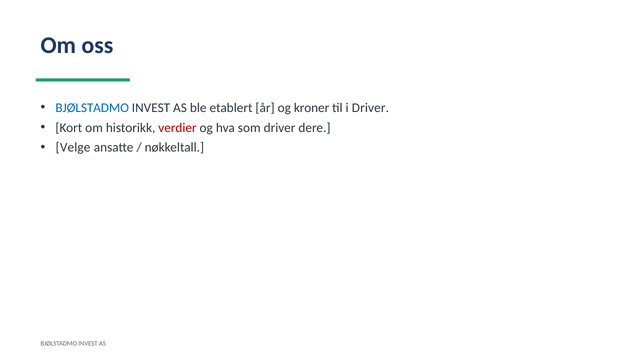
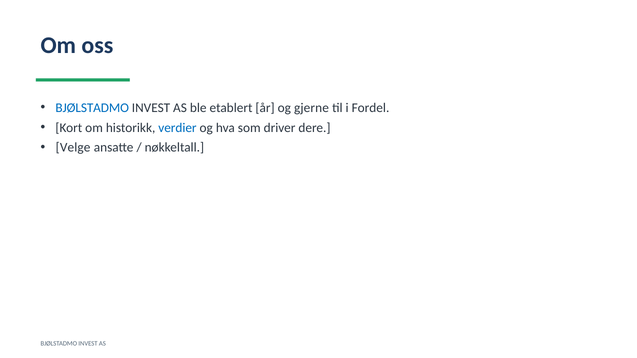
kroner: kroner -> gjerne
i Driver: Driver -> Fordel
verdier colour: red -> blue
